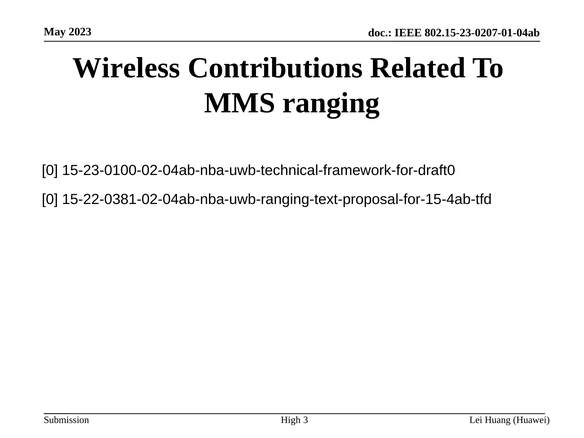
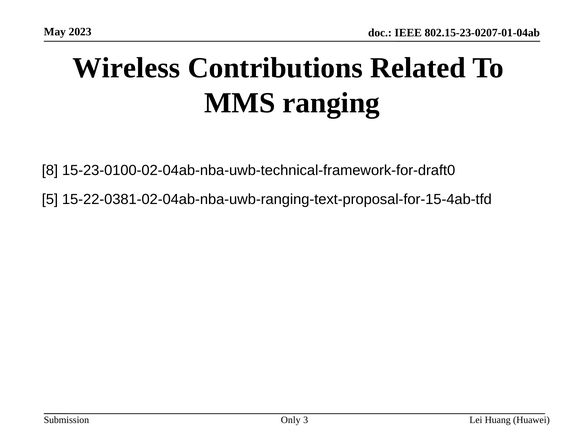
0 at (50, 170): 0 -> 8
0 at (50, 199): 0 -> 5
High: High -> Only
